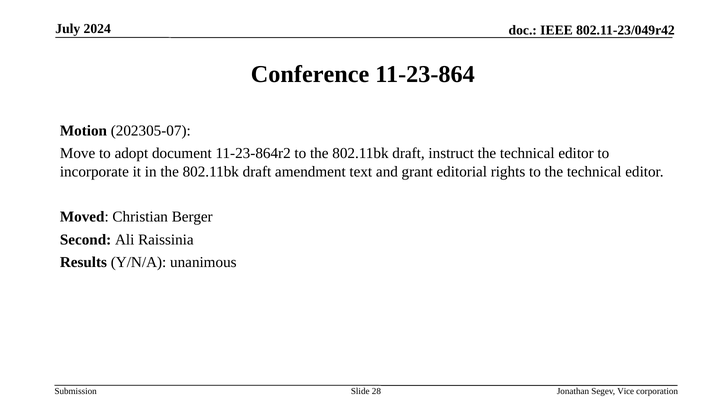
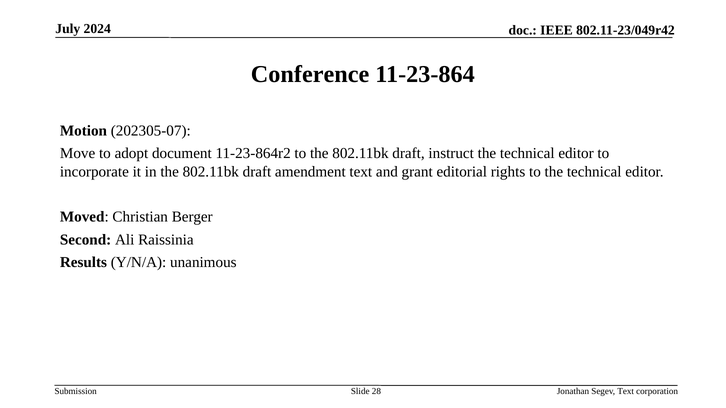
Segev Vice: Vice -> Text
